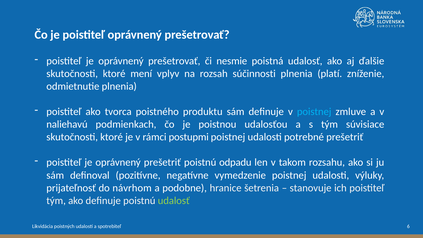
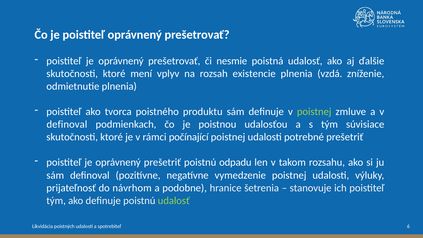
súčinnosti: súčinnosti -> existencie
platí: platí -> vzdá
poistnej at (314, 112) colour: light blue -> light green
naliehavú at (67, 124): naliehavú -> definoval
postupmi: postupmi -> počínající
